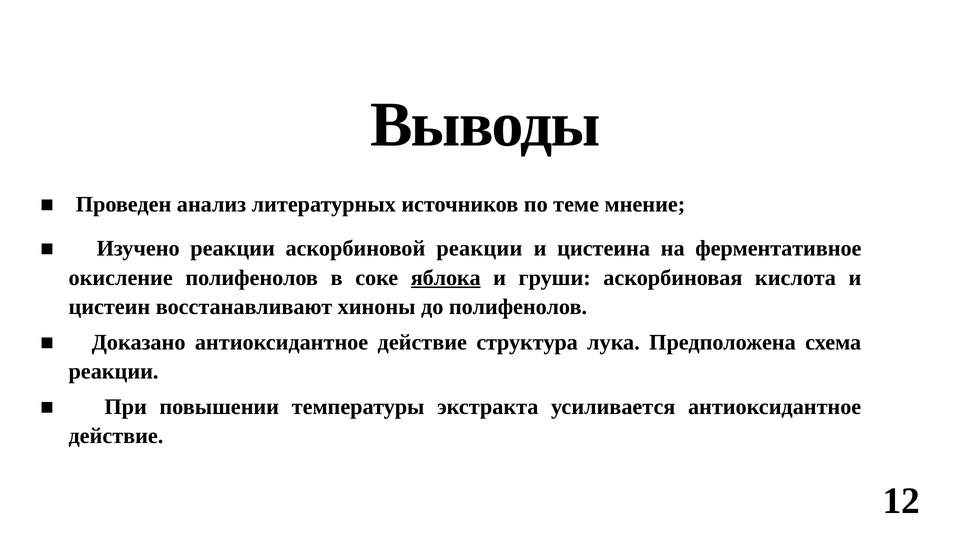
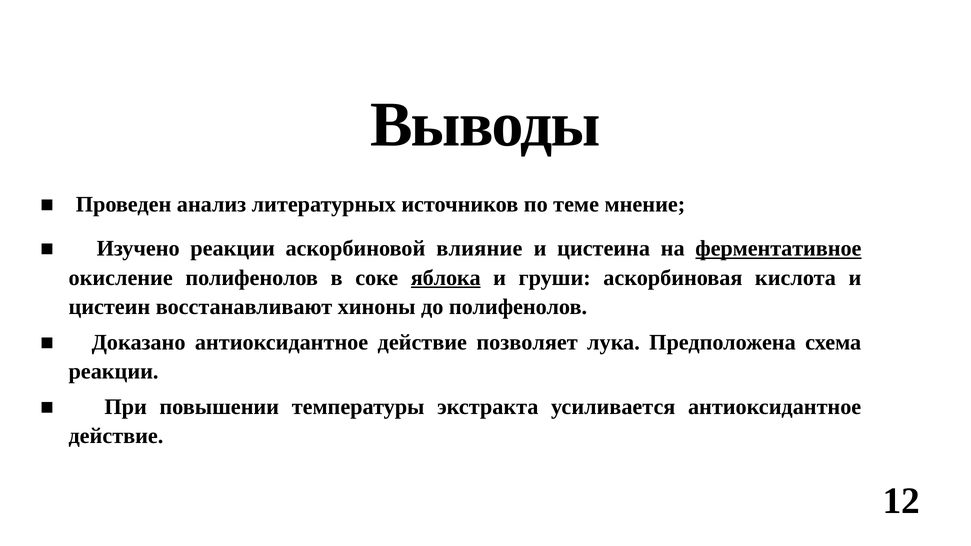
аскорбиновой реакции: реакции -> влияние
ферментативное underline: none -> present
структура: структура -> позволяет
